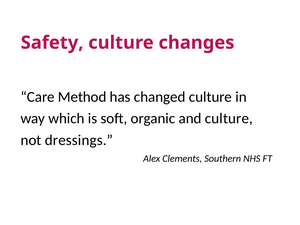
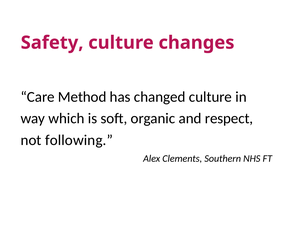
and culture: culture -> respect
dressings: dressings -> following
